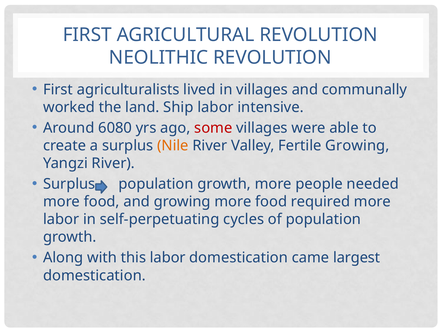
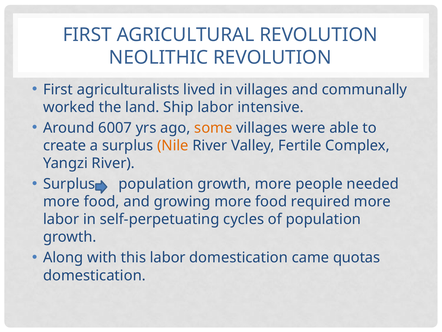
6080: 6080 -> 6007
some colour: red -> orange
Fertile Growing: Growing -> Complex
largest: largest -> quotas
